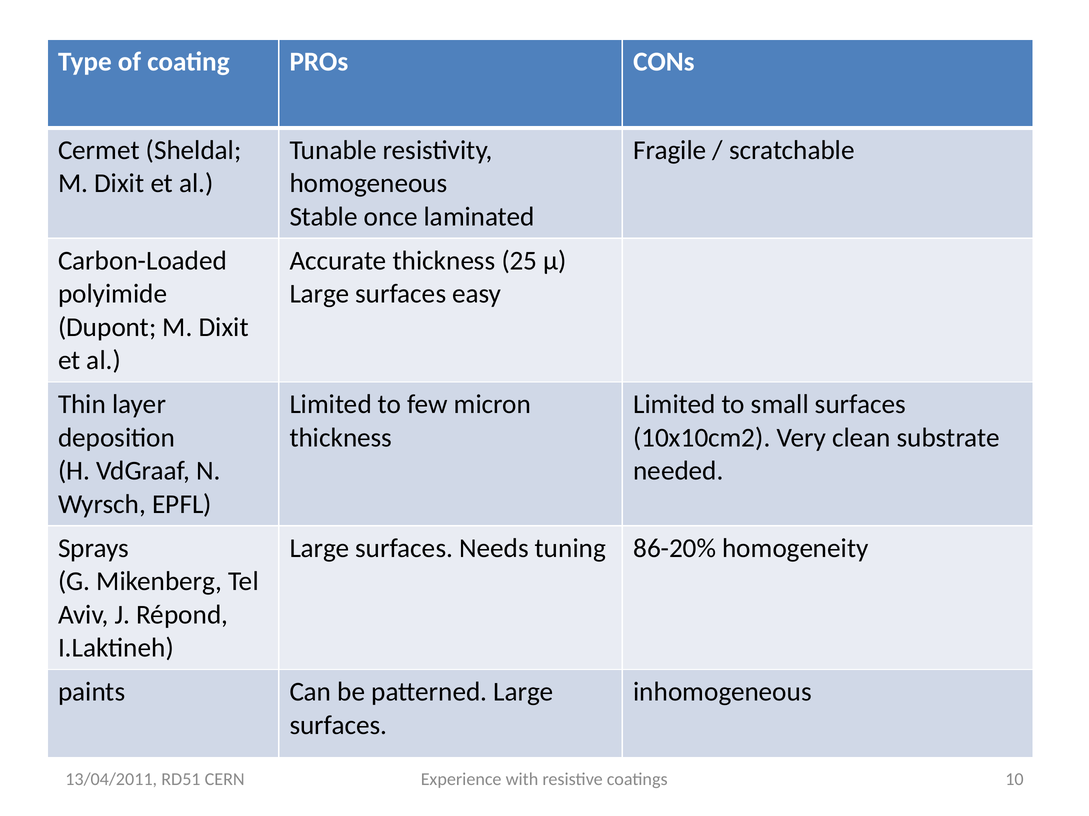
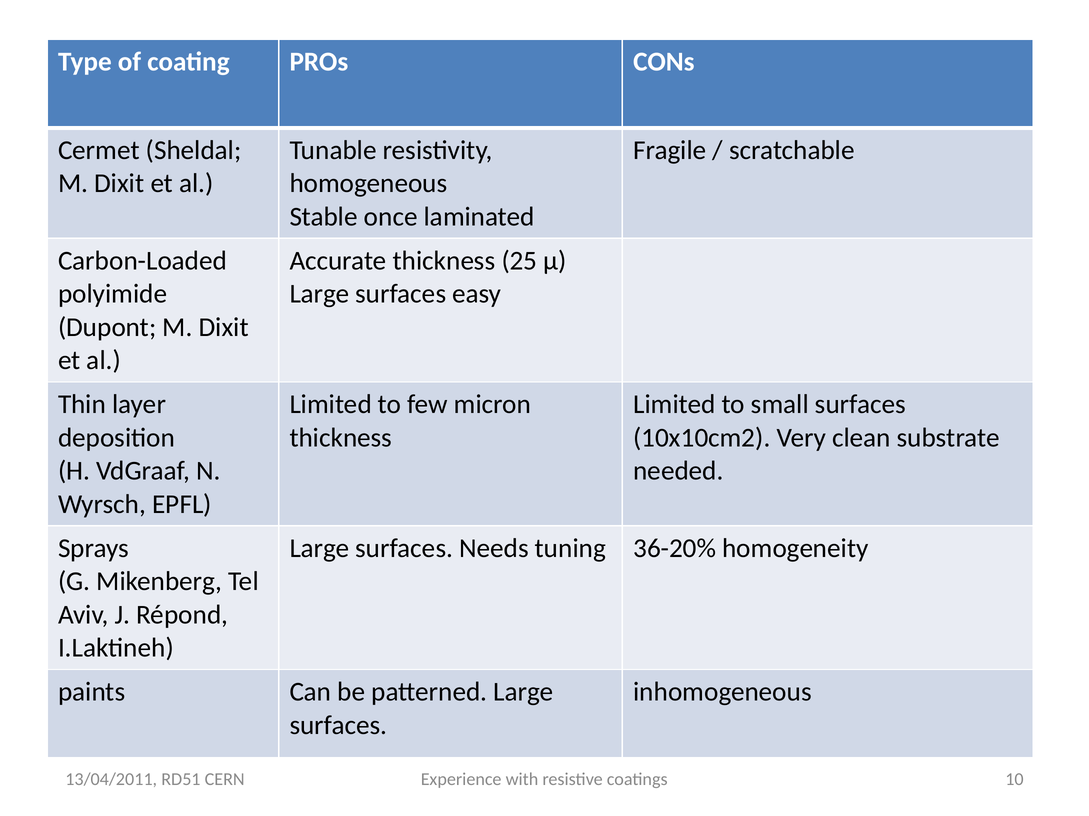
86-20%: 86-20% -> 36-20%
